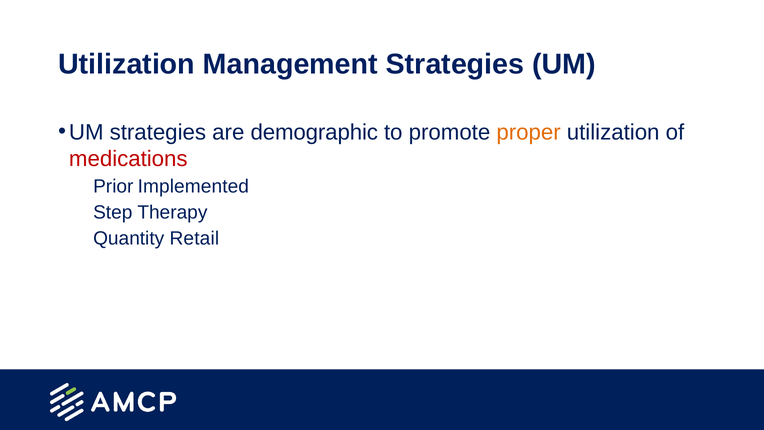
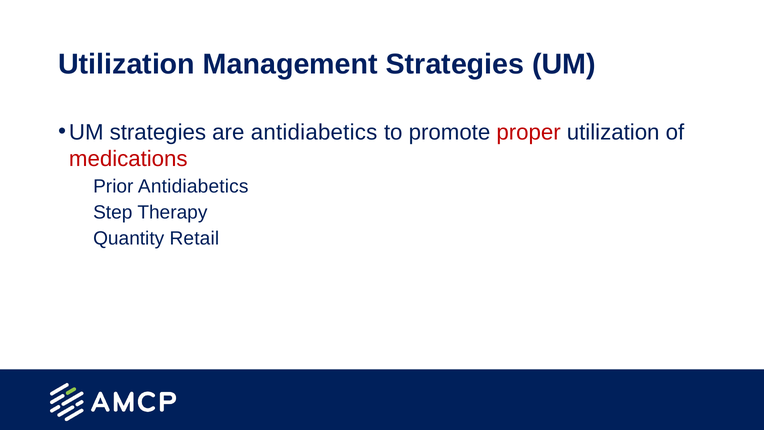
are demographic: demographic -> antidiabetics
proper colour: orange -> red
Implemented at (193, 187): Implemented -> Antidiabetics
